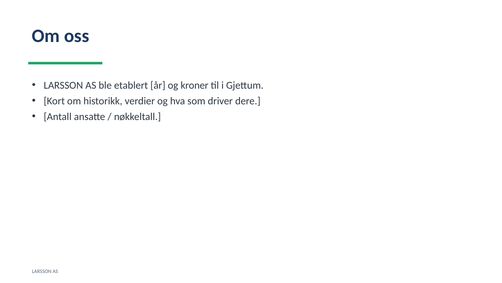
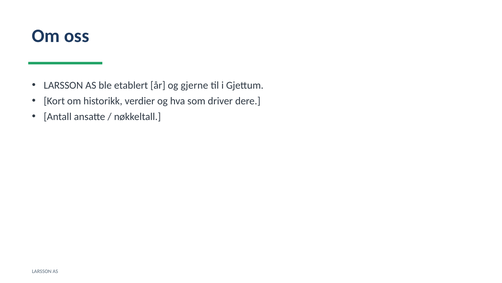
kroner: kroner -> gjerne
